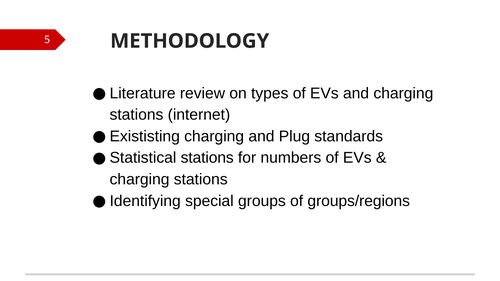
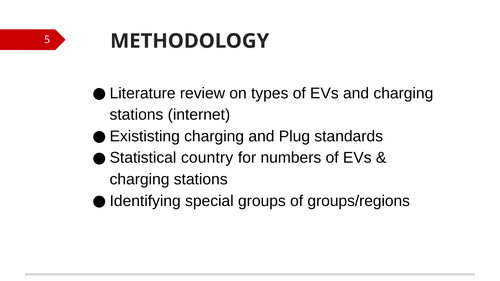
stations at (207, 158): stations -> country
